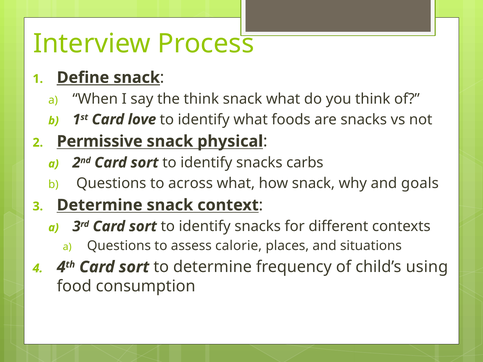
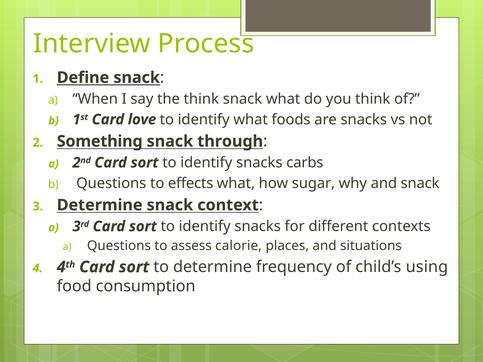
Permissive: Permissive -> Something
physical: physical -> through
across: across -> effects
how snack: snack -> sugar
and goals: goals -> snack
